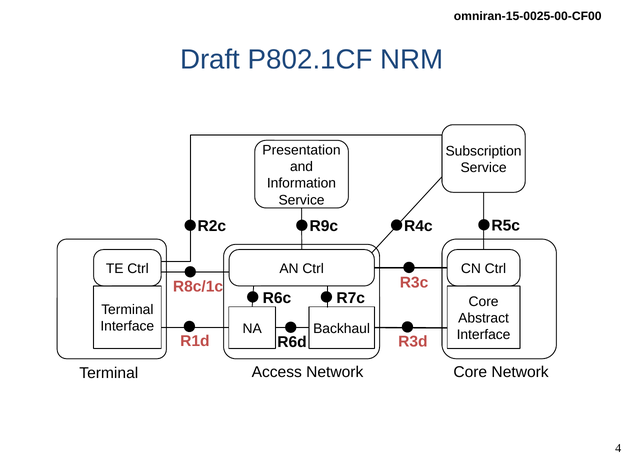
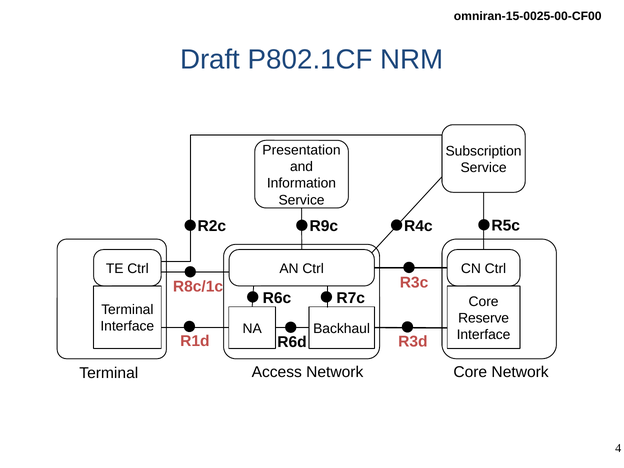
Abstract: Abstract -> Reserve
